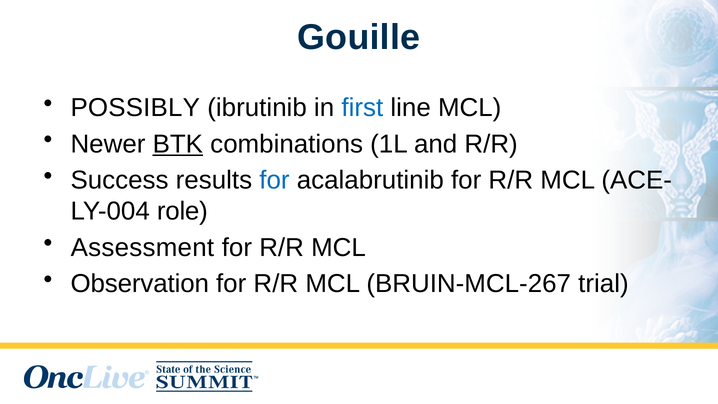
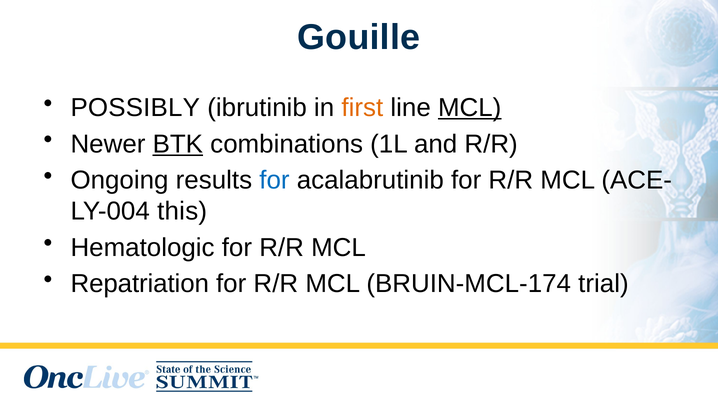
first colour: blue -> orange
MCL at (470, 108) underline: none -> present
Success: Success -> Ongoing
role: role -> this
Assessment: Assessment -> Hematologic
Observation: Observation -> Repatriation
BRUIN-MCL-267: BRUIN-MCL-267 -> BRUIN-MCL-174
